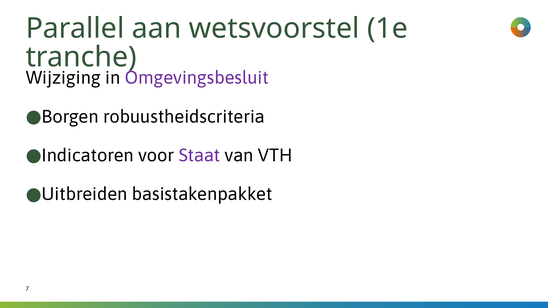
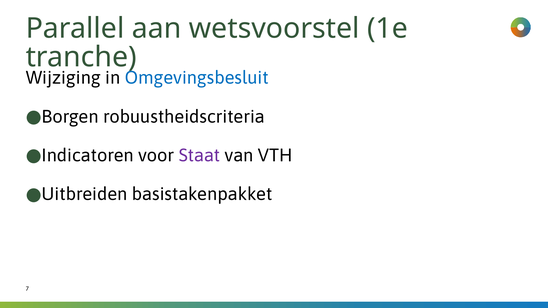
Omgevingsbesluit colour: purple -> blue
